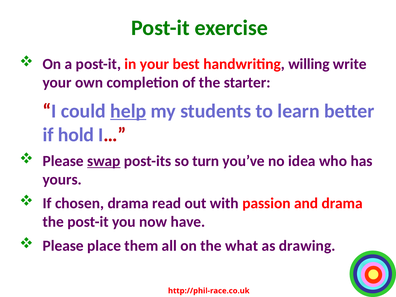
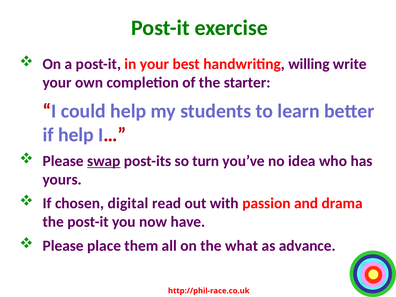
help at (128, 111) underline: present -> none
if hold: hold -> help
chosen drama: drama -> digital
drawing: drawing -> advance
